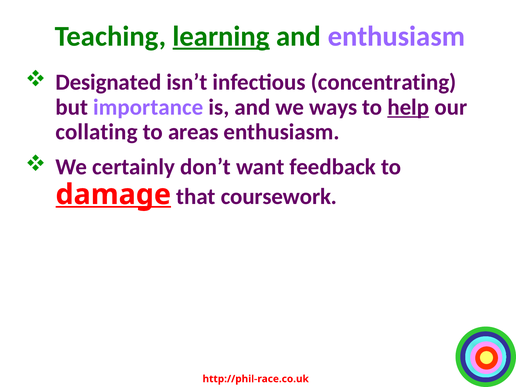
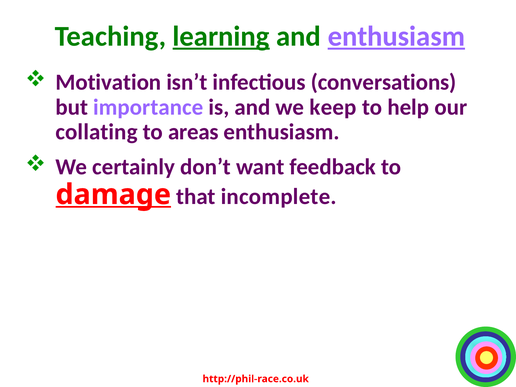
enthusiasm at (396, 36) underline: none -> present
Designated: Designated -> Motivation
concentrating: concentrating -> conversations
ways: ways -> keep
help underline: present -> none
coursework: coursework -> incomplete
